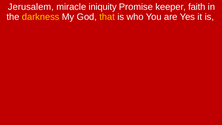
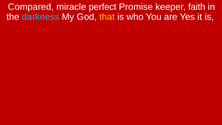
Jerusalem: Jerusalem -> Compared
iniquity: iniquity -> perfect
darkness colour: yellow -> light blue
